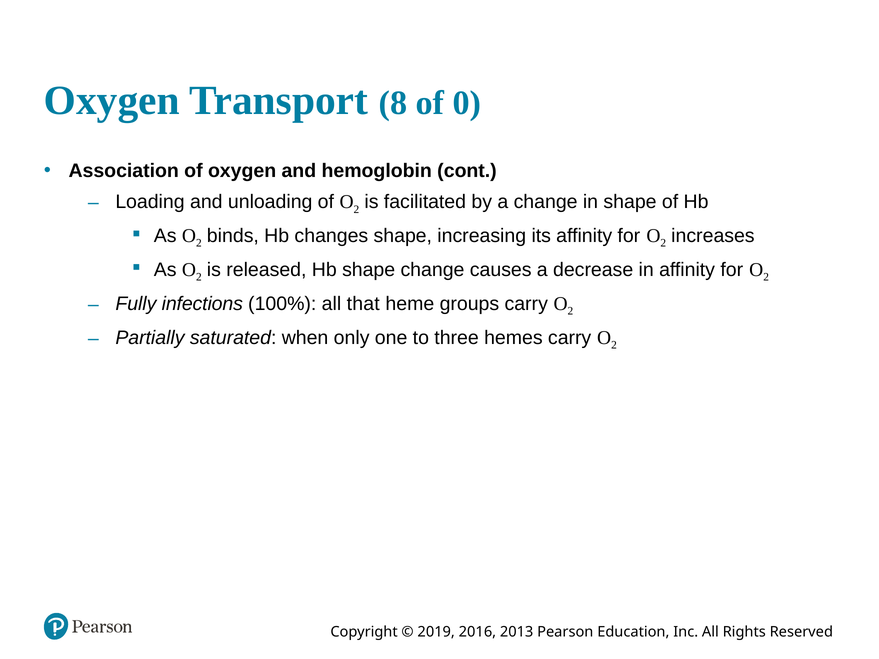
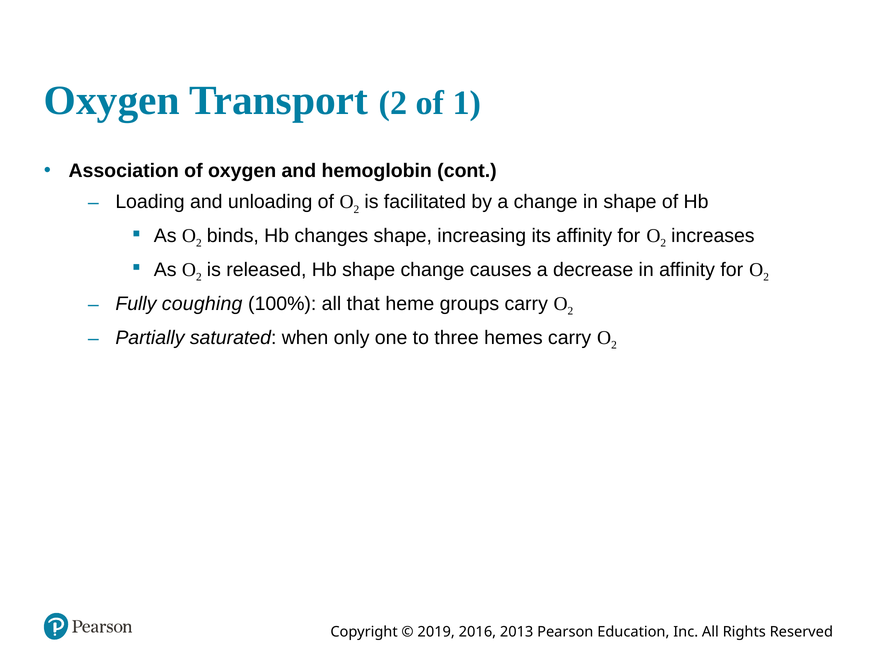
Transport 8: 8 -> 2
0: 0 -> 1
infections: infections -> coughing
